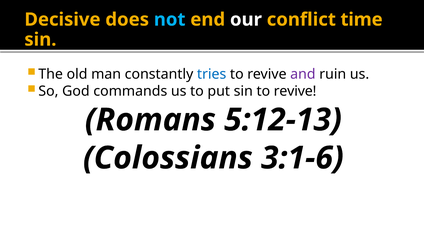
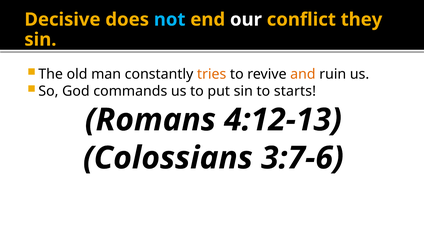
time: time -> they
tries colour: blue -> orange
and colour: purple -> orange
sin to revive: revive -> starts
5:12-13: 5:12-13 -> 4:12-13
3:1-6: 3:1-6 -> 3:7-6
